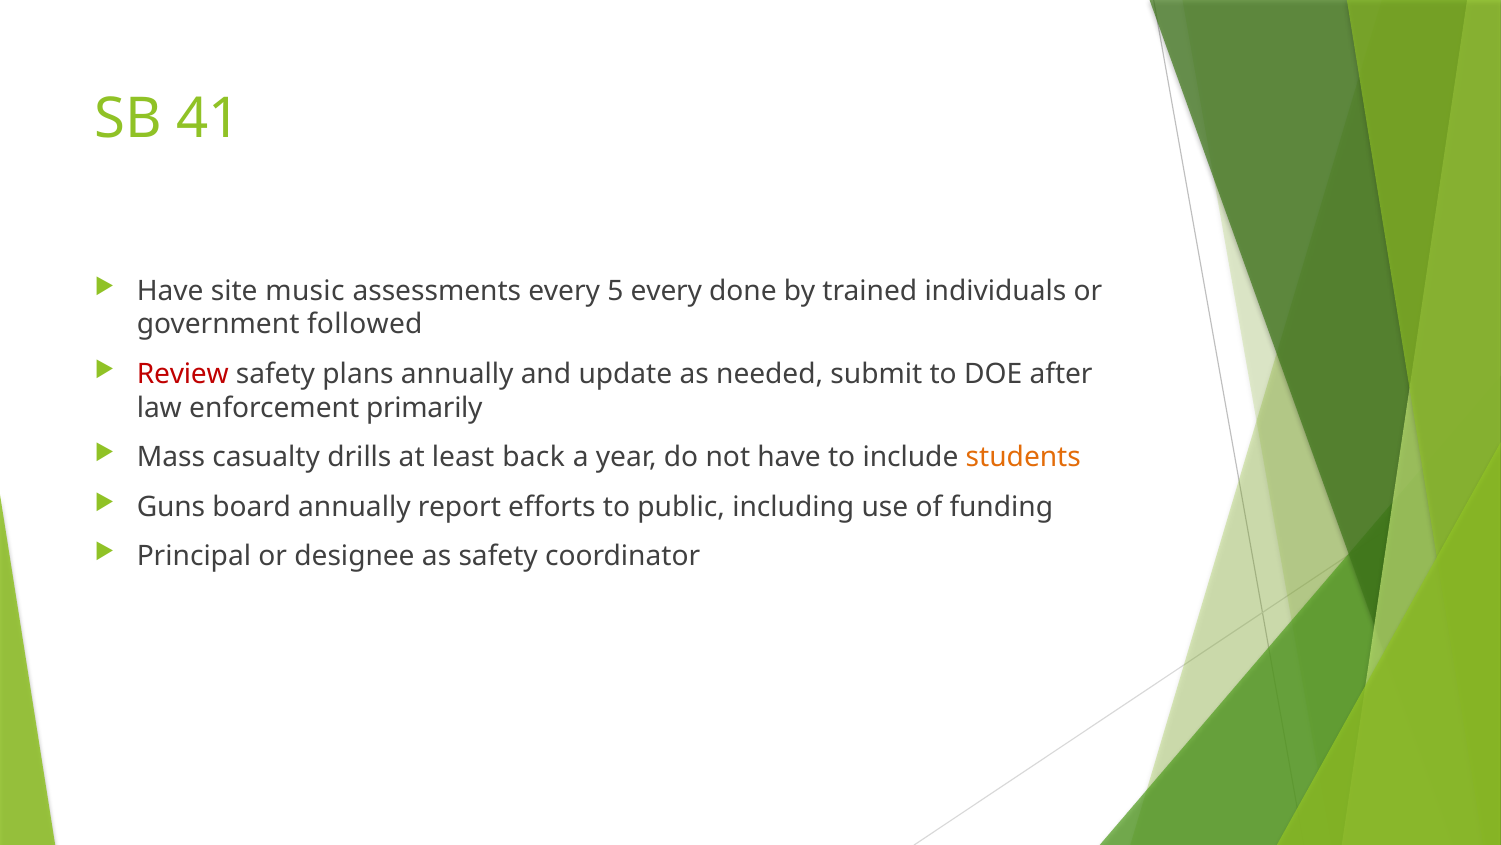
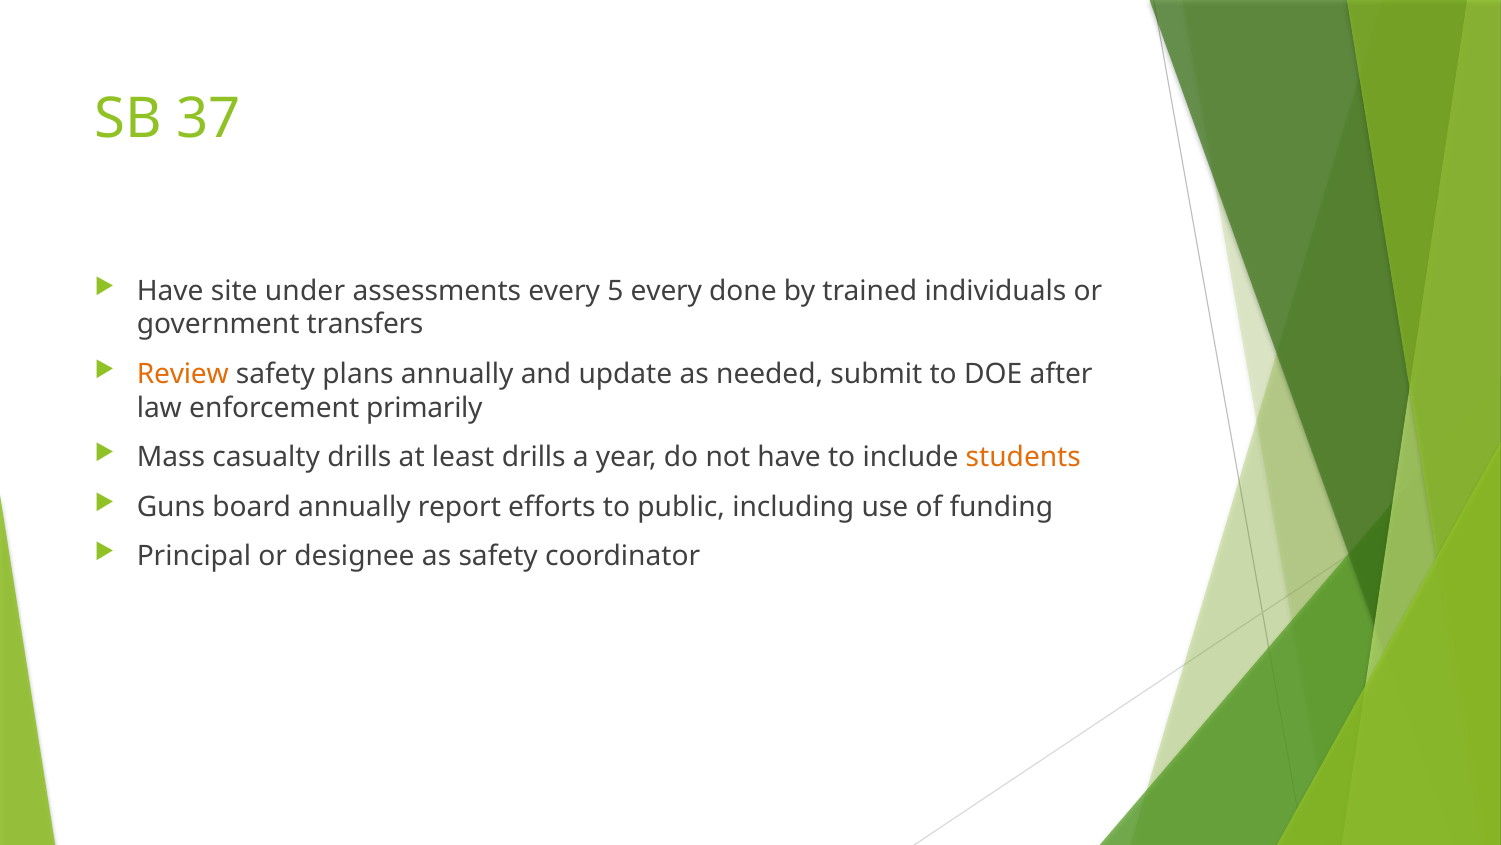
41: 41 -> 37
music: music -> under
followed: followed -> transfers
Review colour: red -> orange
least back: back -> drills
